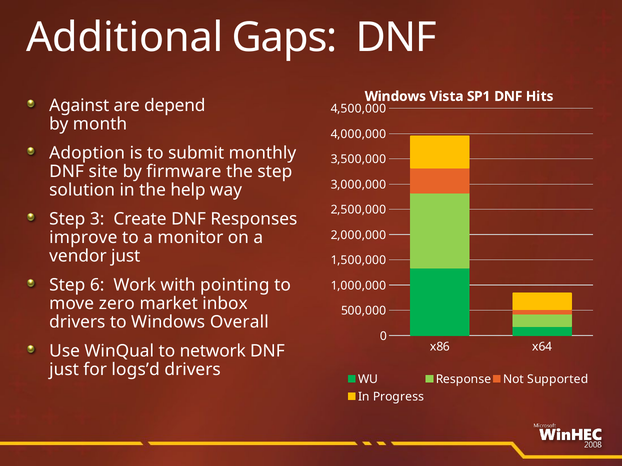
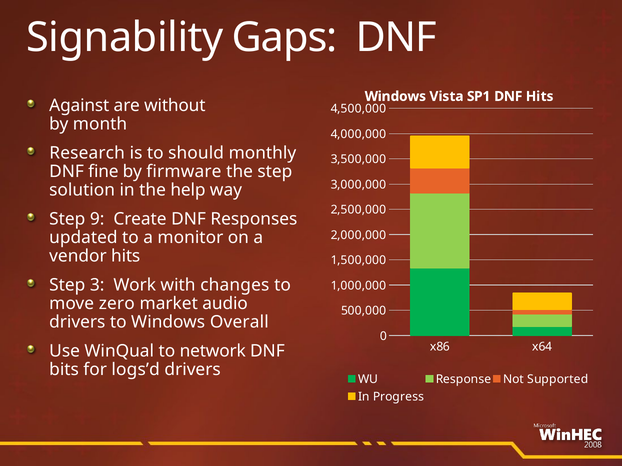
Additional: Additional -> Signability
depend: depend -> without
Adoption: Adoption -> Research
submit: submit -> should
site: site -> fine
3: 3 -> 9
improve: improve -> updated
vendor just: just -> hits
6: 6 -> 3
pointing: pointing -> changes
inbox: inbox -> audio
just at (64, 370): just -> bits
